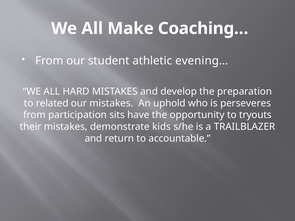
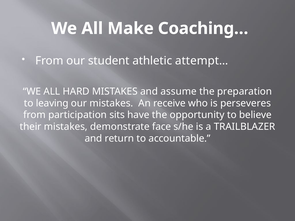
evening…: evening… -> attempt…
develop: develop -> assume
related: related -> leaving
uphold: uphold -> receive
tryouts: tryouts -> believe
kids: kids -> face
